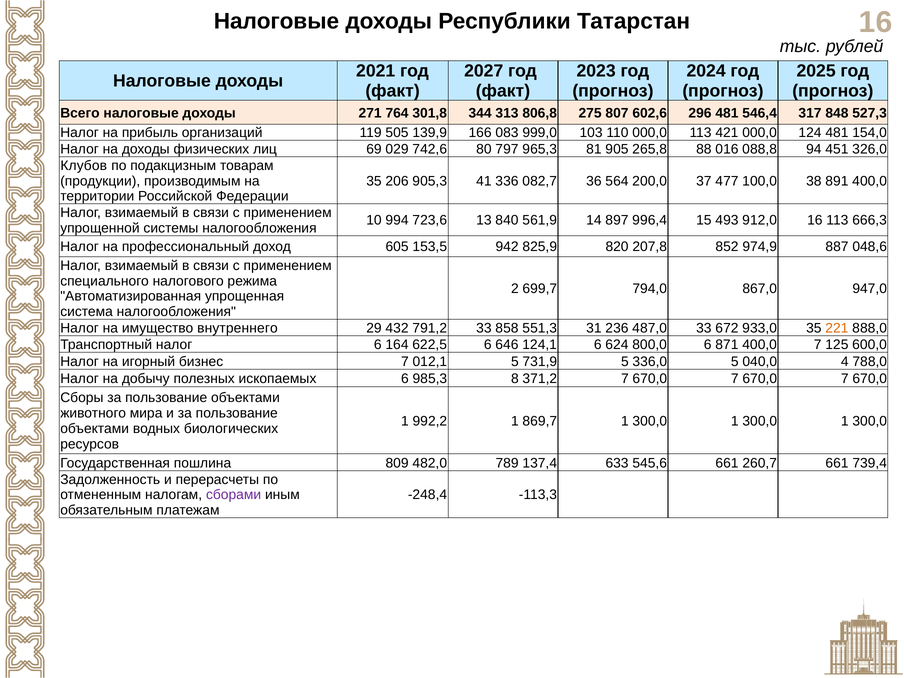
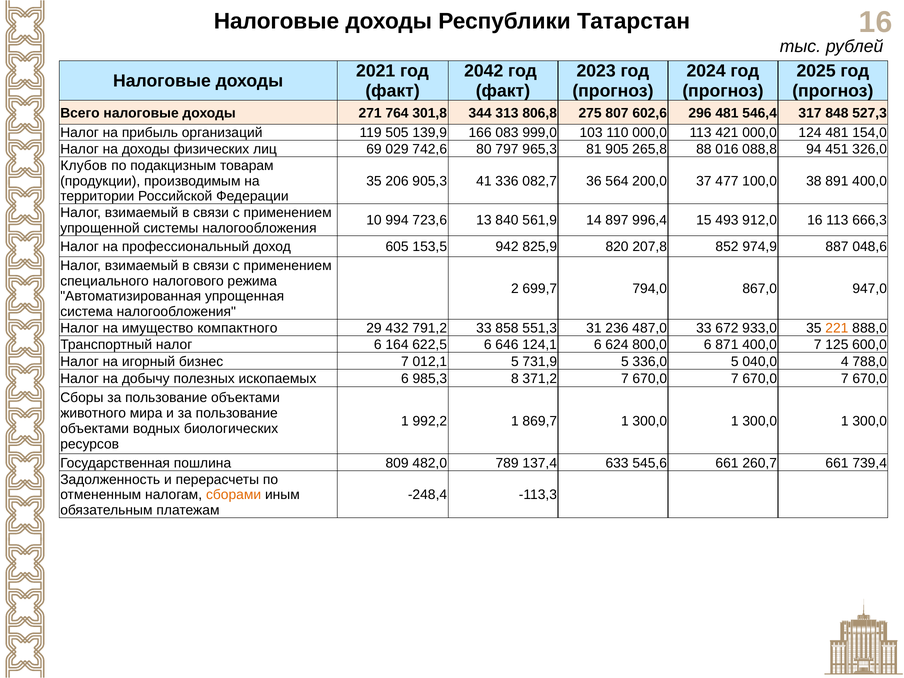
2027: 2027 -> 2042
внутреннего: внутреннего -> компактного
сборами colour: purple -> orange
